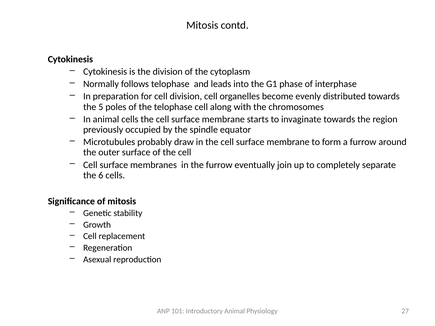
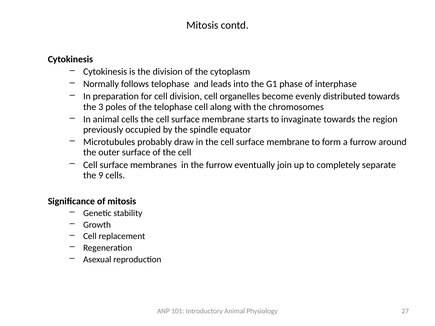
5: 5 -> 3
6: 6 -> 9
